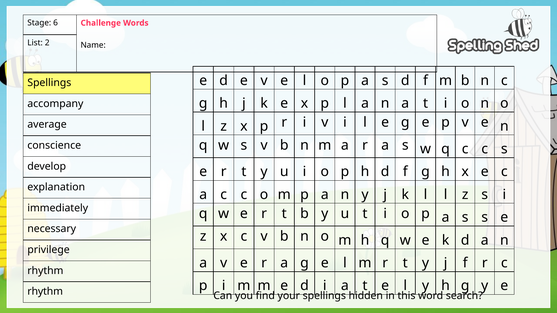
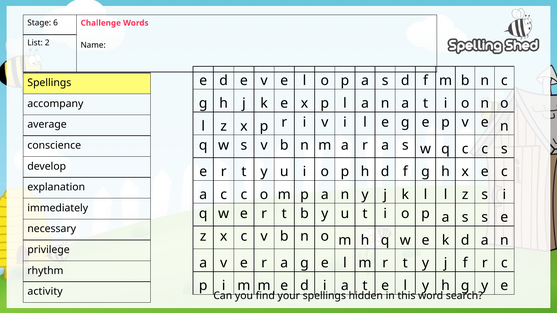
rhythm at (45, 292): rhythm -> activity
